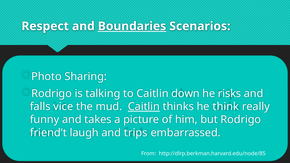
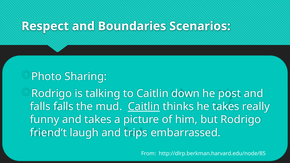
Boundaries underline: present -> none
risks: risks -> post
falls vice: vice -> falls
he think: think -> takes
